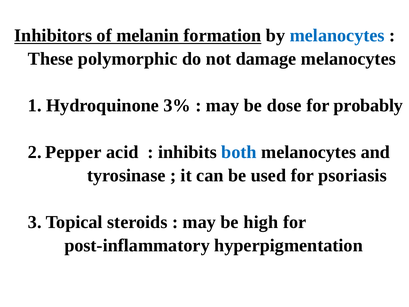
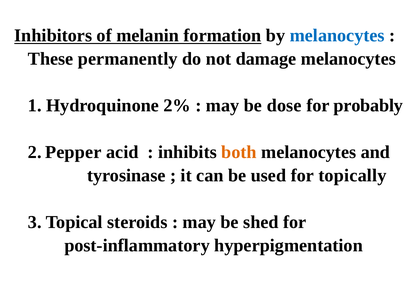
polymorphic: polymorphic -> permanently
3%: 3% -> 2%
both colour: blue -> orange
psoriasis: psoriasis -> topically
high: high -> shed
